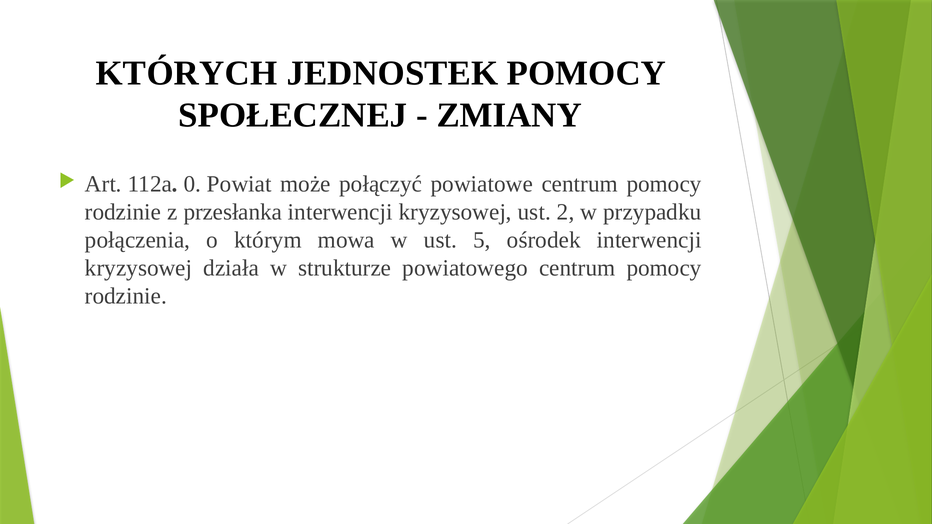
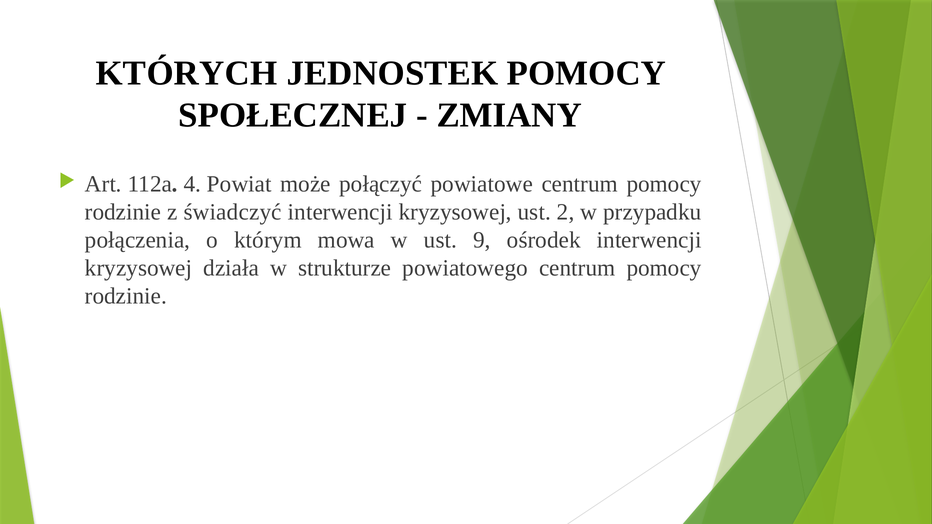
0: 0 -> 4
przesłanka: przesłanka -> świadczyć
5: 5 -> 9
